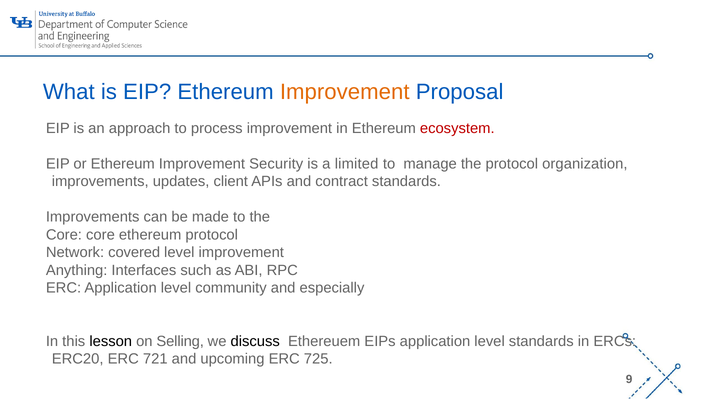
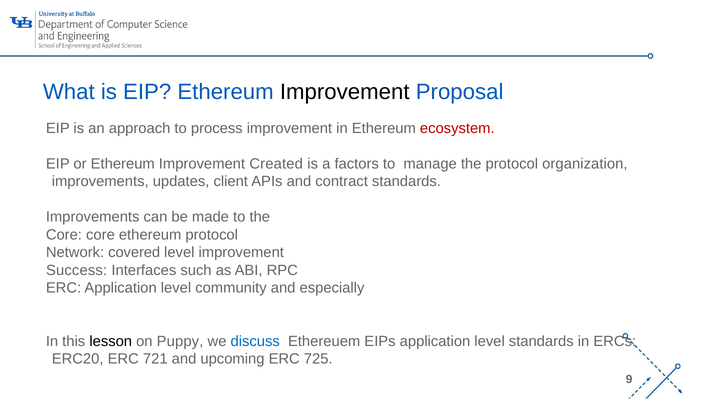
Improvement at (345, 92) colour: orange -> black
Security: Security -> Created
limited: limited -> factors
Anything: Anything -> Success
Selling: Selling -> Puppy
discuss colour: black -> blue
